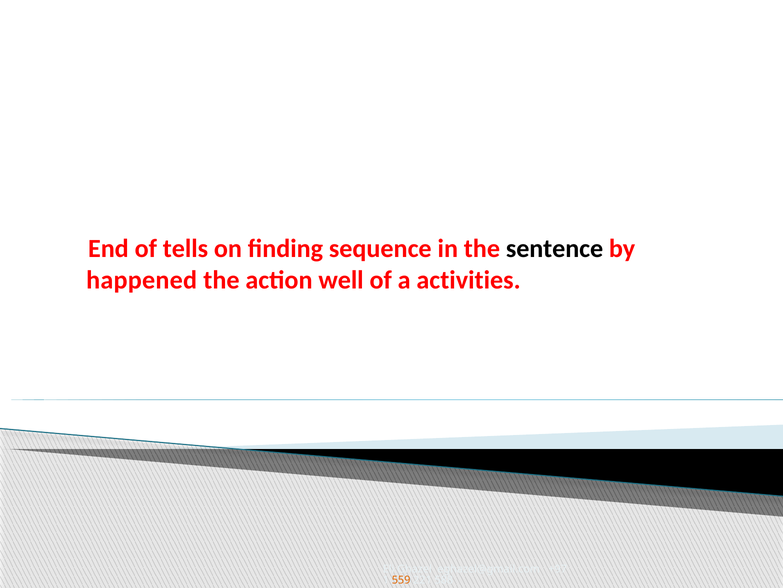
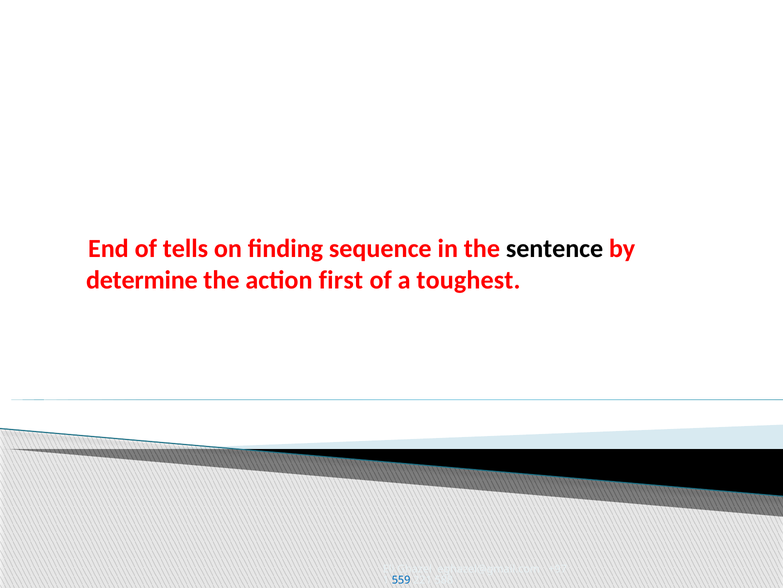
happened: happened -> determine
well: well -> first
activities: activities -> toughest
559 colour: orange -> blue
